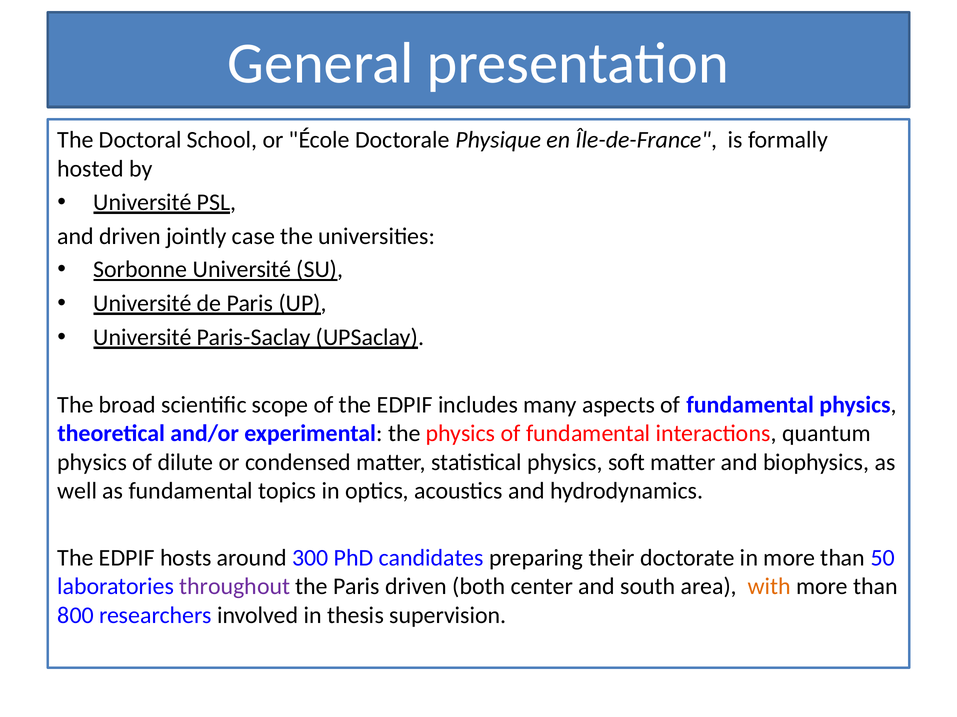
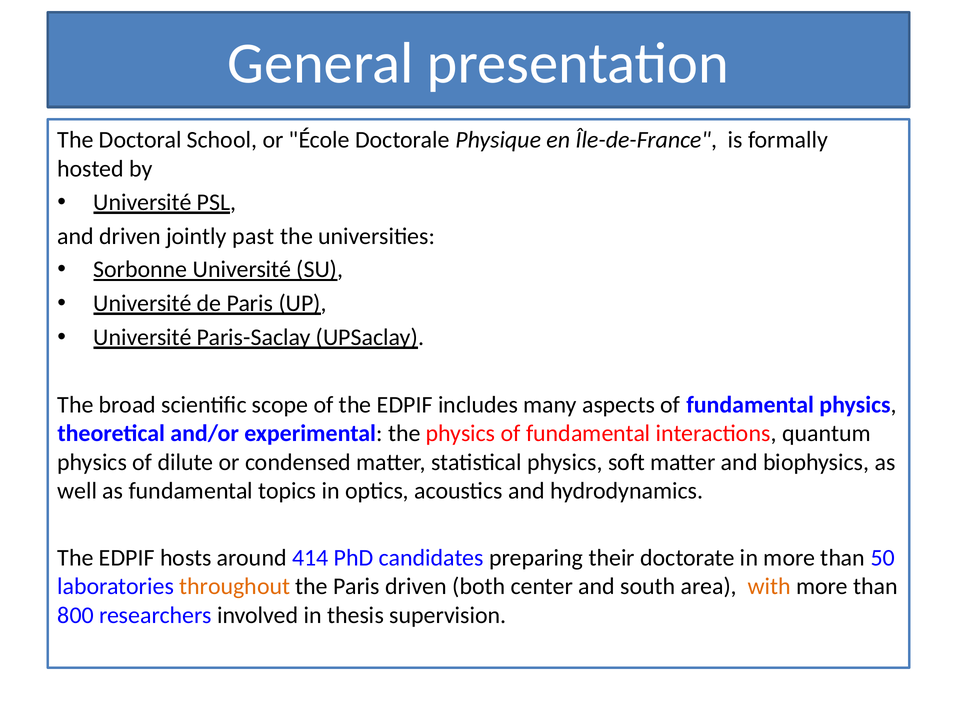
case: case -> past
300: 300 -> 414
throughout colour: purple -> orange
